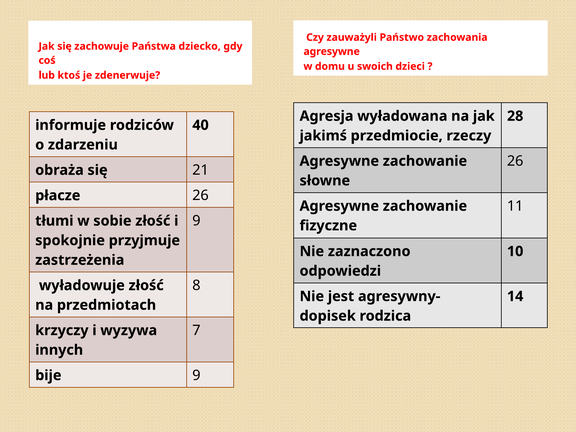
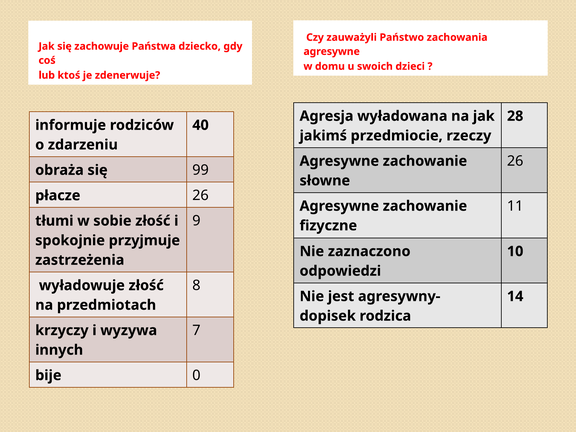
21: 21 -> 99
bije 9: 9 -> 0
